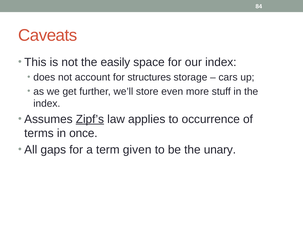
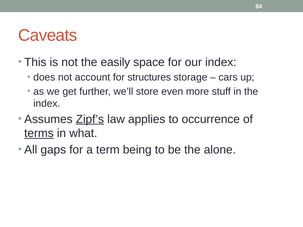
terms underline: none -> present
once: once -> what
given: given -> being
unary: unary -> alone
